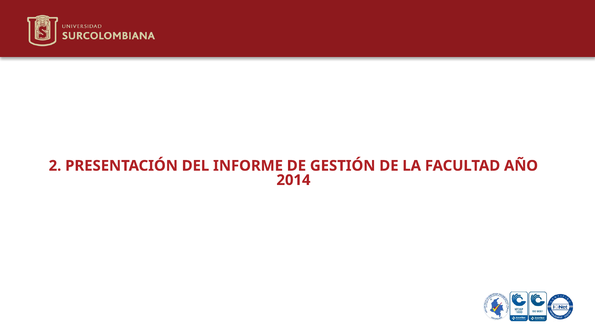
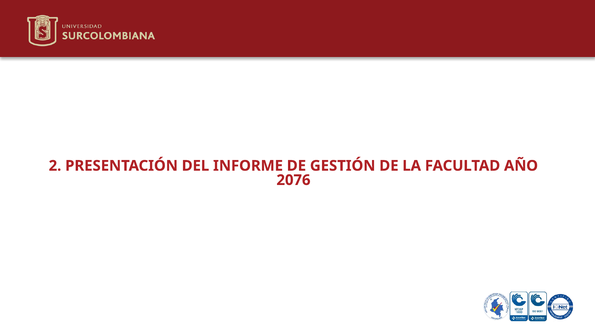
2014: 2014 -> 2076
